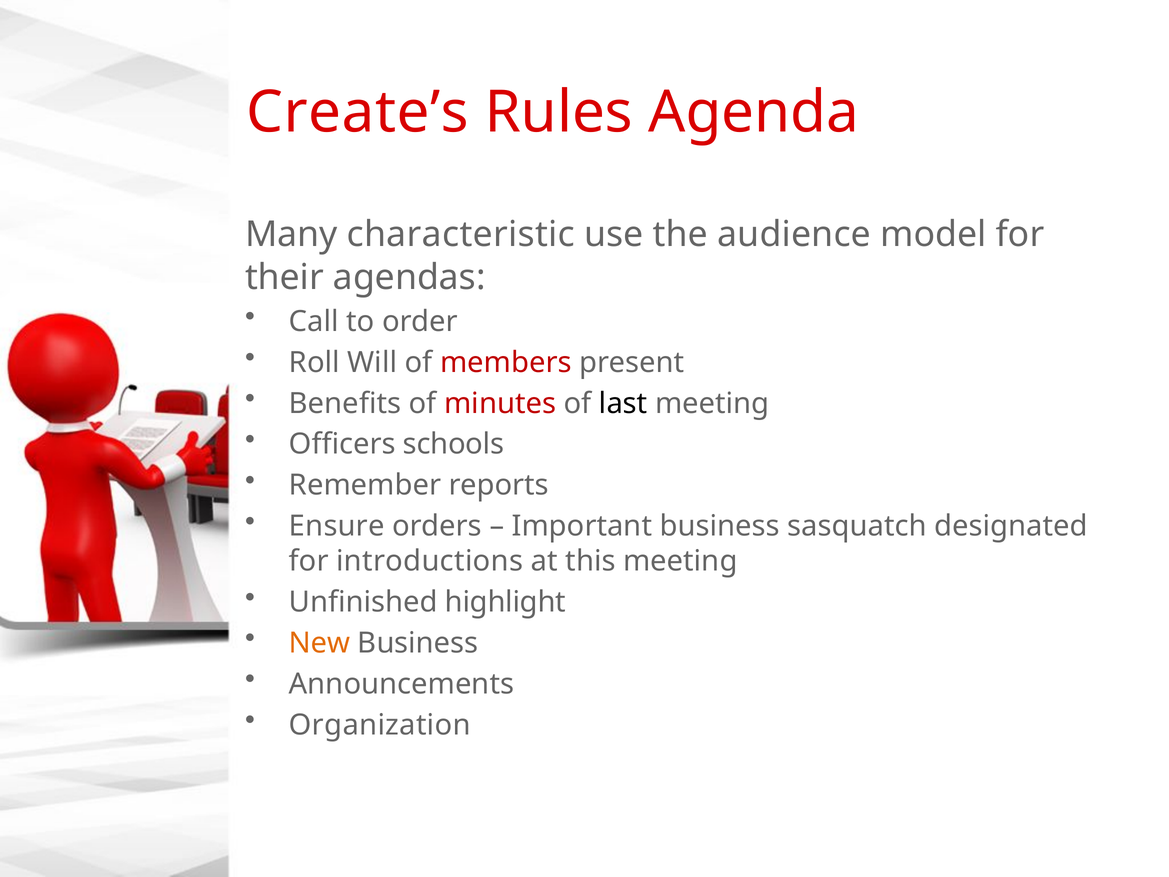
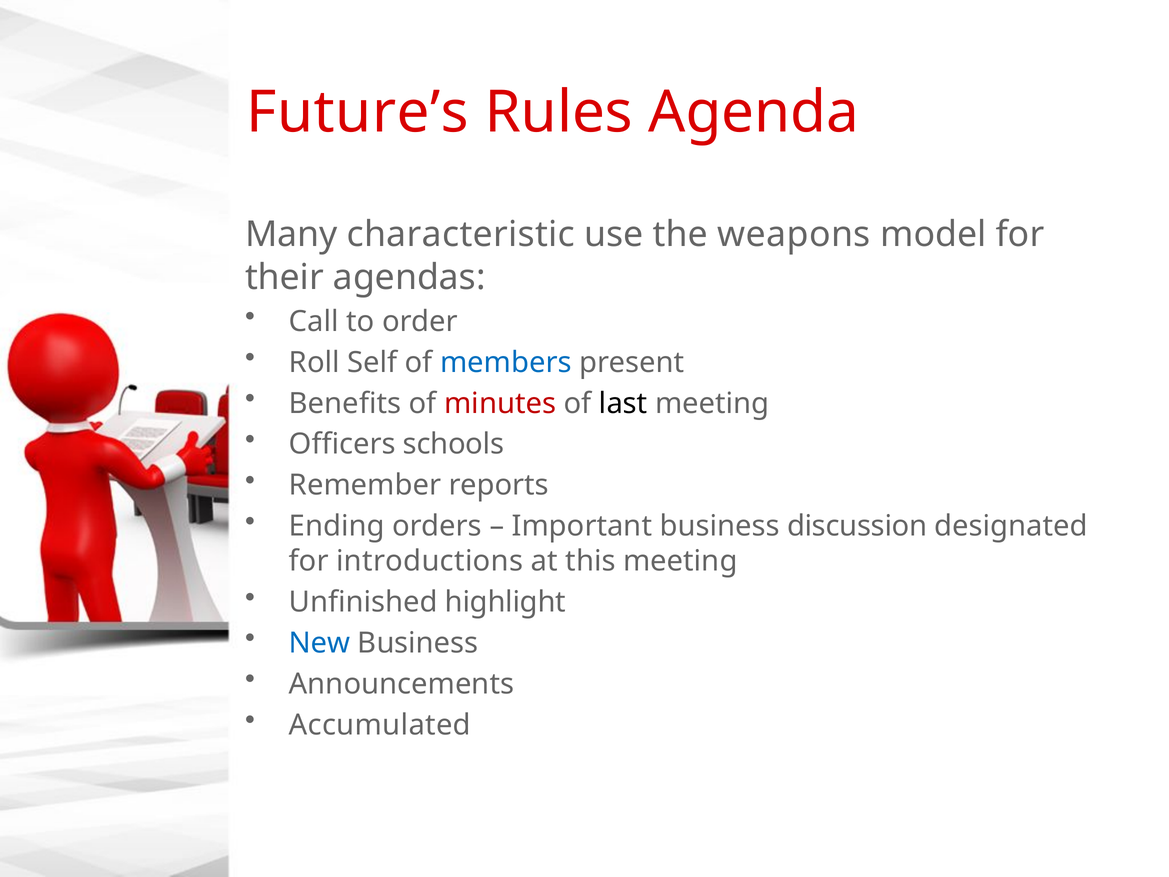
Create’s: Create’s -> Future’s
audience: audience -> weapons
Will: Will -> Self
members colour: red -> blue
Ensure: Ensure -> Ending
sasquatch: sasquatch -> discussion
New colour: orange -> blue
Organization: Organization -> Accumulated
